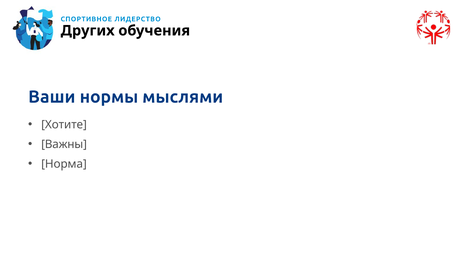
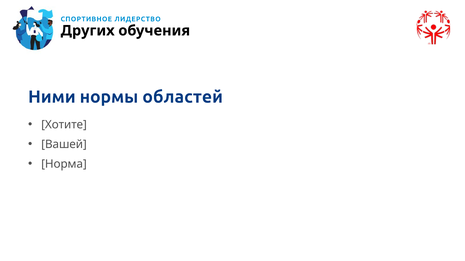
Ваши: Ваши -> Ними
мыслями: мыслями -> областей
Важны: Важны -> Вашей
